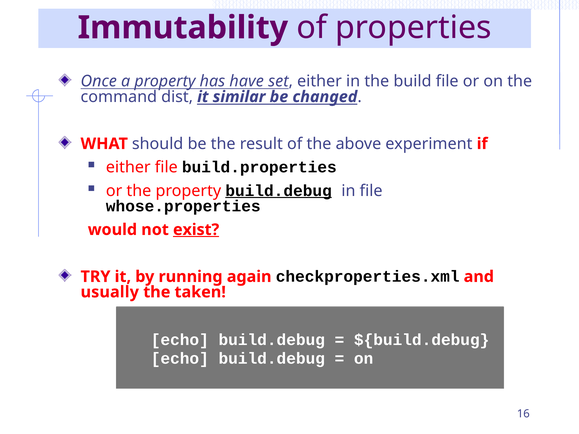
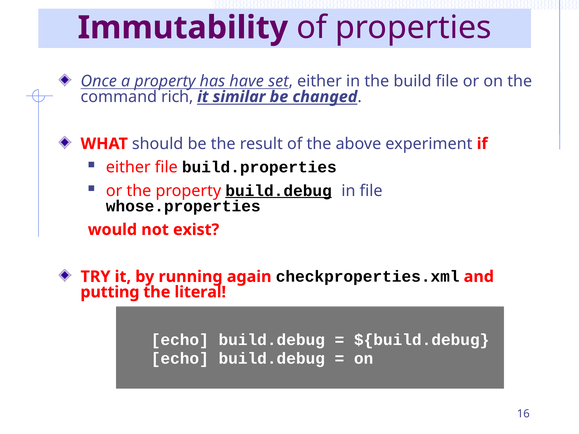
dist: dist -> rich
exist underline: present -> none
usually: usually -> putting
taken: taken -> literal
